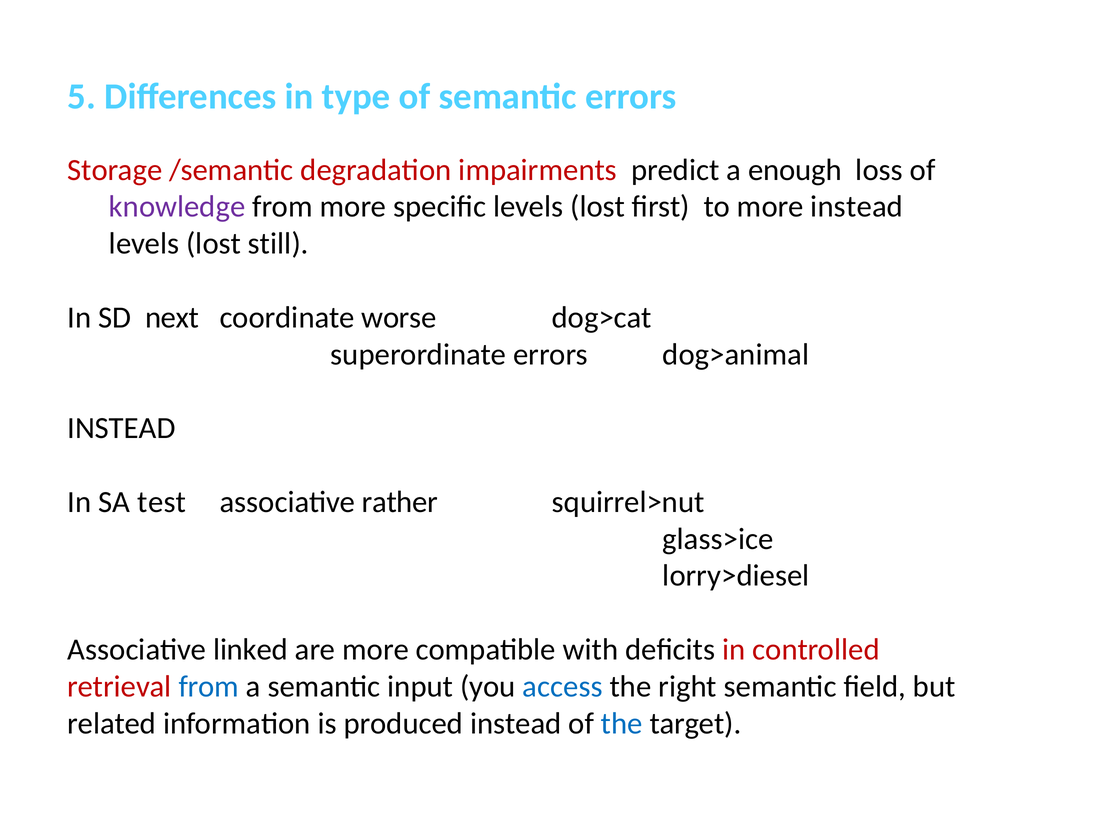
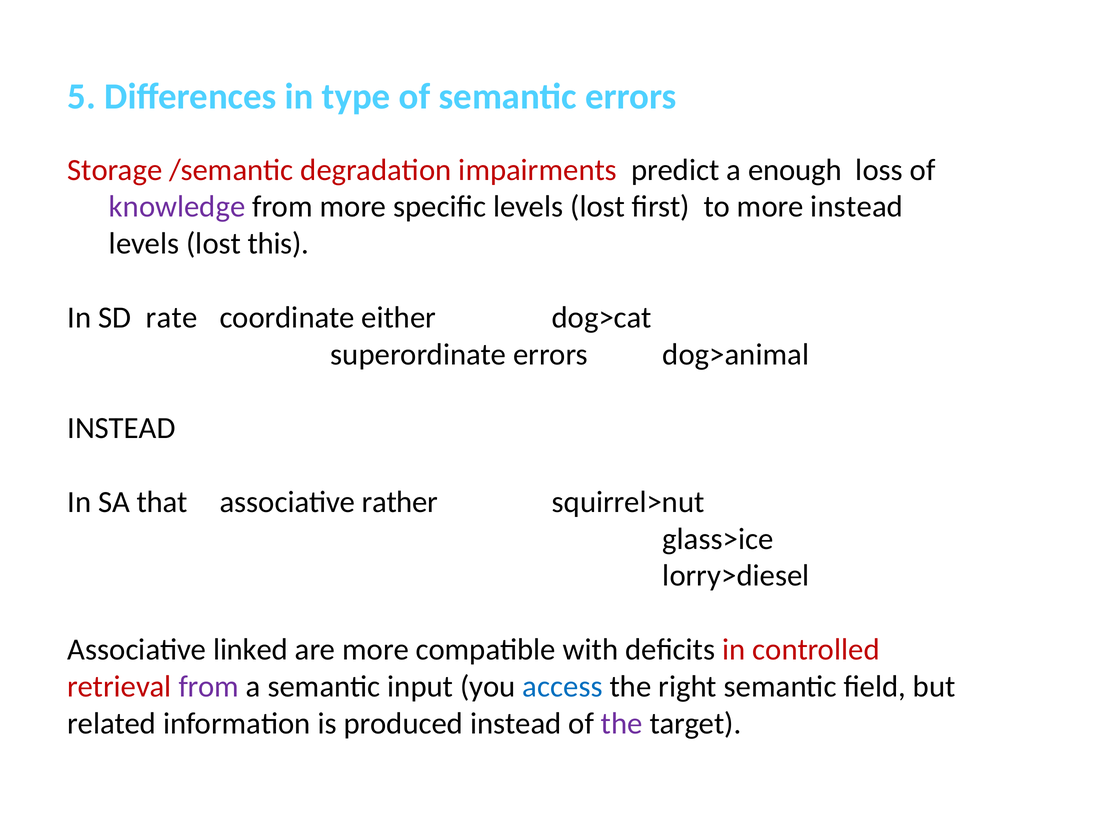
still: still -> this
next: next -> rate
worse: worse -> either
test: test -> that
from at (209, 687) colour: blue -> purple
the at (622, 724) colour: blue -> purple
